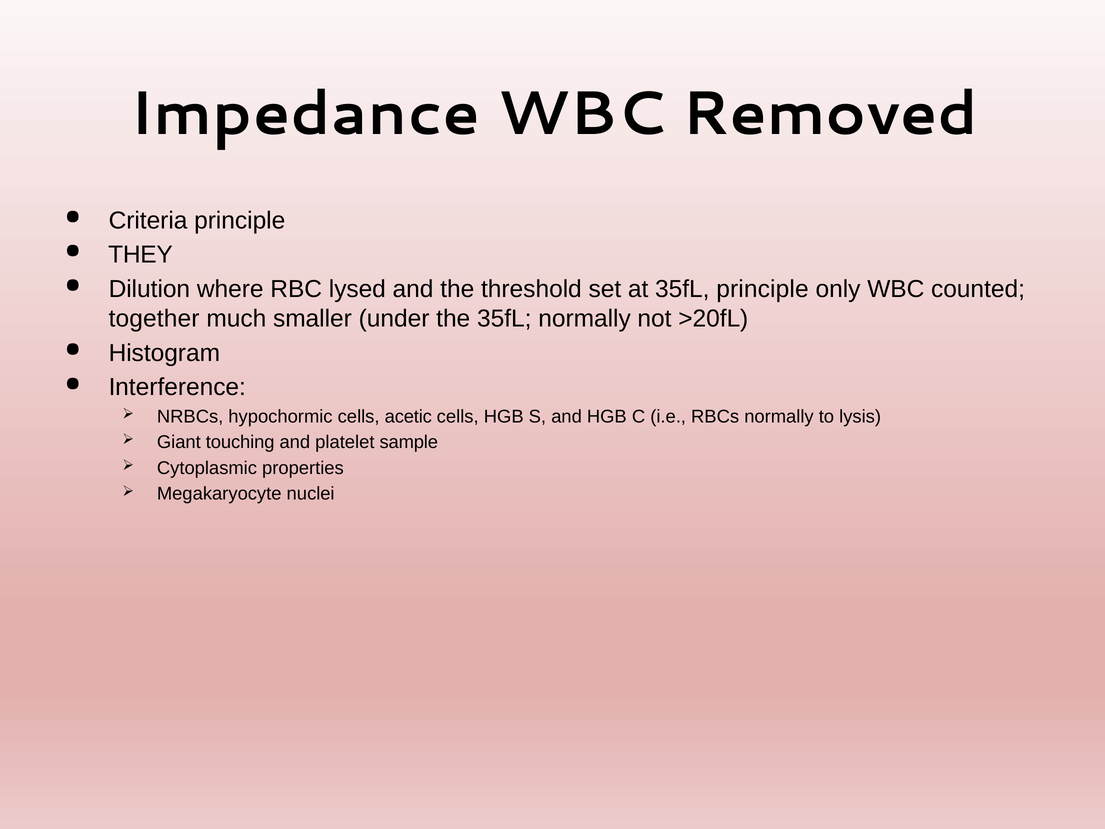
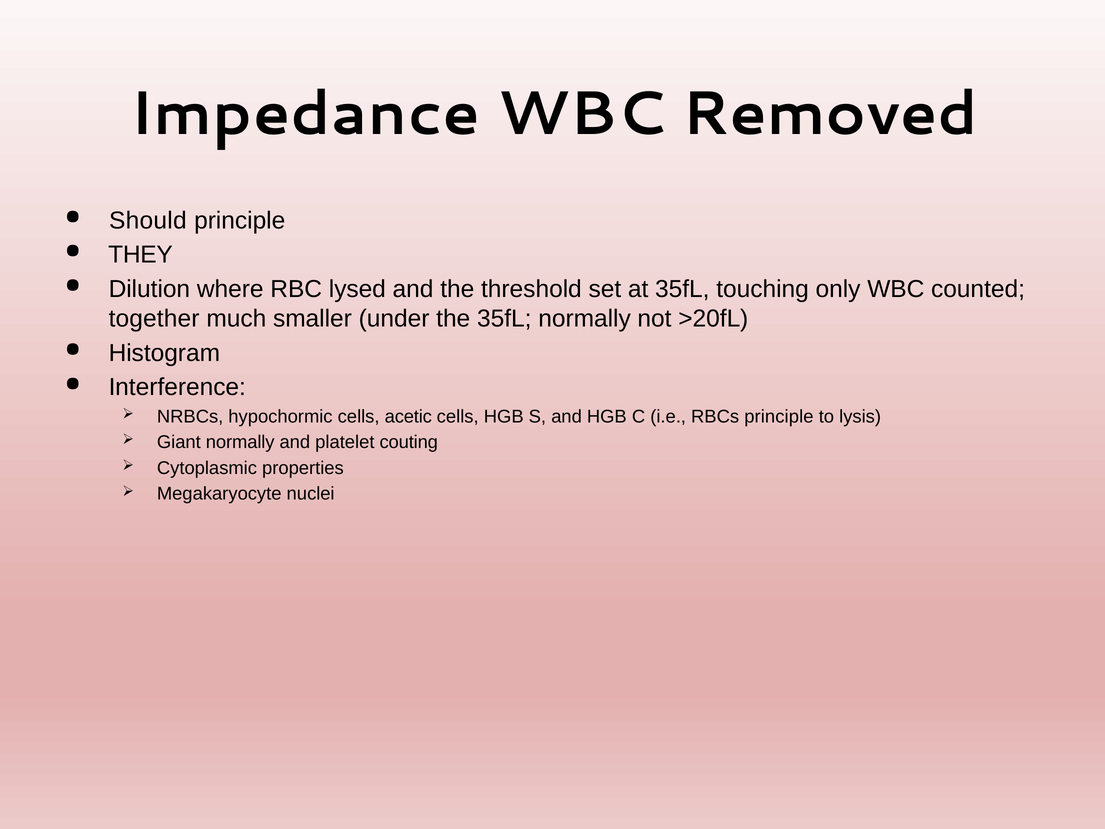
Criteria: Criteria -> Should
35fL principle: principle -> touching
RBCs normally: normally -> principle
Giant touching: touching -> normally
sample: sample -> couting
